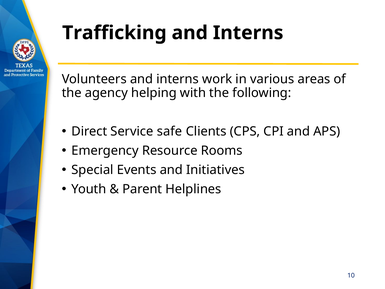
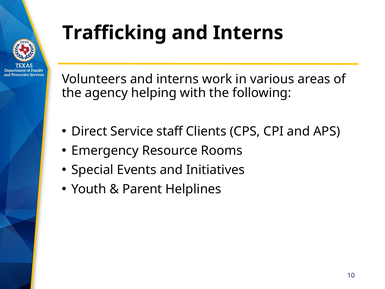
safe: safe -> staff
